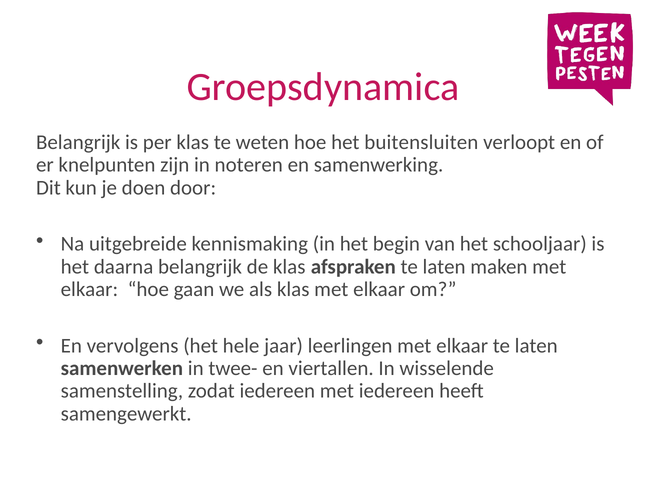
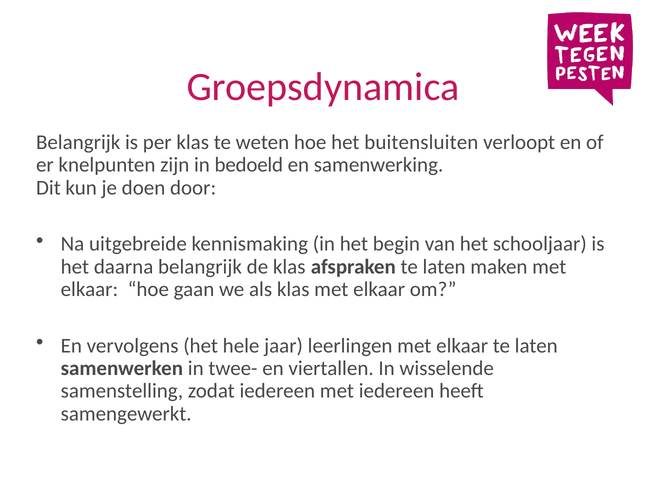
noteren: noteren -> bedoeld
